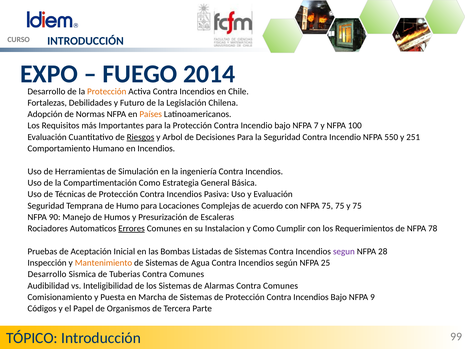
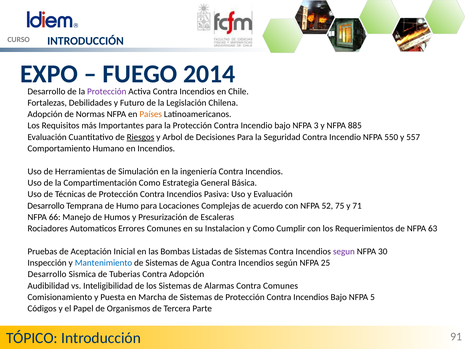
Protección at (107, 91) colour: orange -> purple
7: 7 -> 3
100: 100 -> 885
251: 251 -> 557
Seguridad at (46, 206): Seguridad -> Desarrollo
NFPA 75: 75 -> 52
y 75: 75 -> 71
90: 90 -> 66
Errores underline: present -> none
78: 78 -> 63
28: 28 -> 30
Mantenimiento colour: orange -> blue
Tuberias Contra Comunes: Comunes -> Adopción
9: 9 -> 5
99: 99 -> 91
